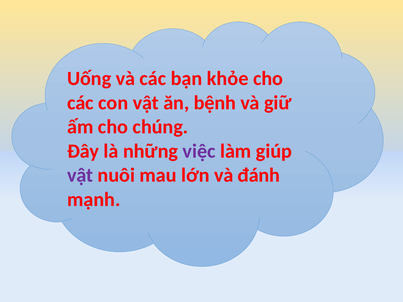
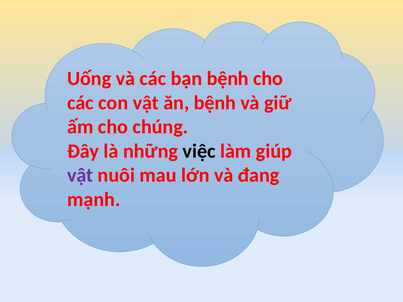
bạn khỏe: khỏe -> bệnh
việc colour: purple -> black
đánh: đánh -> đang
